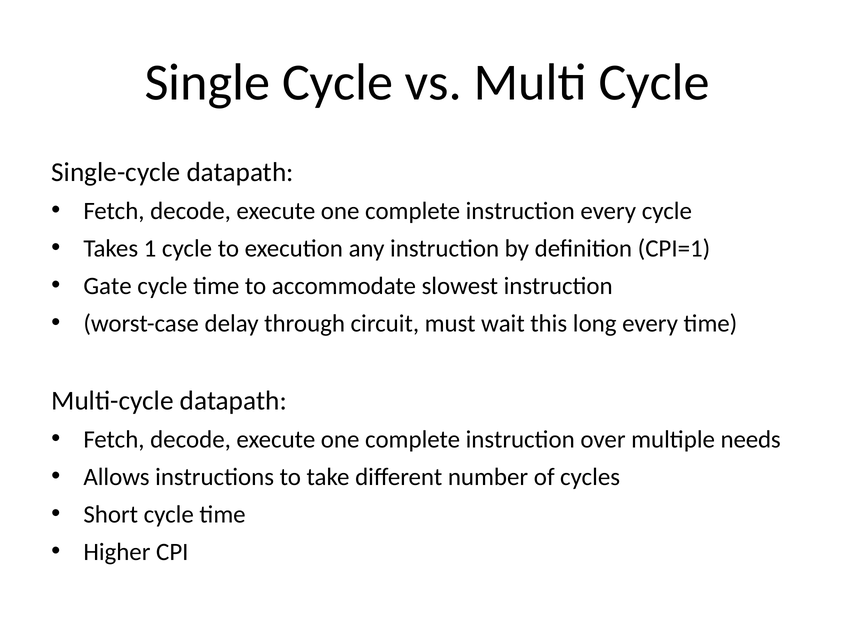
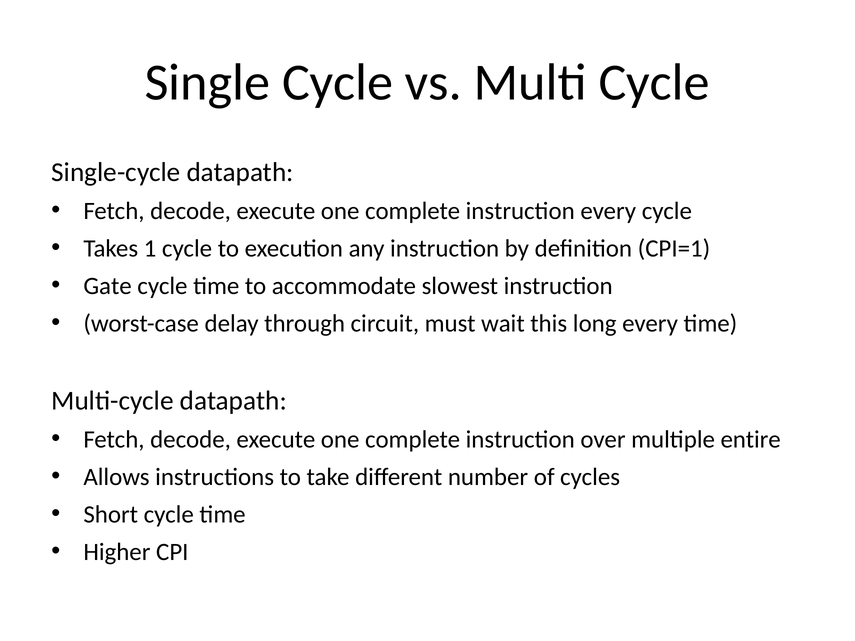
needs: needs -> entire
